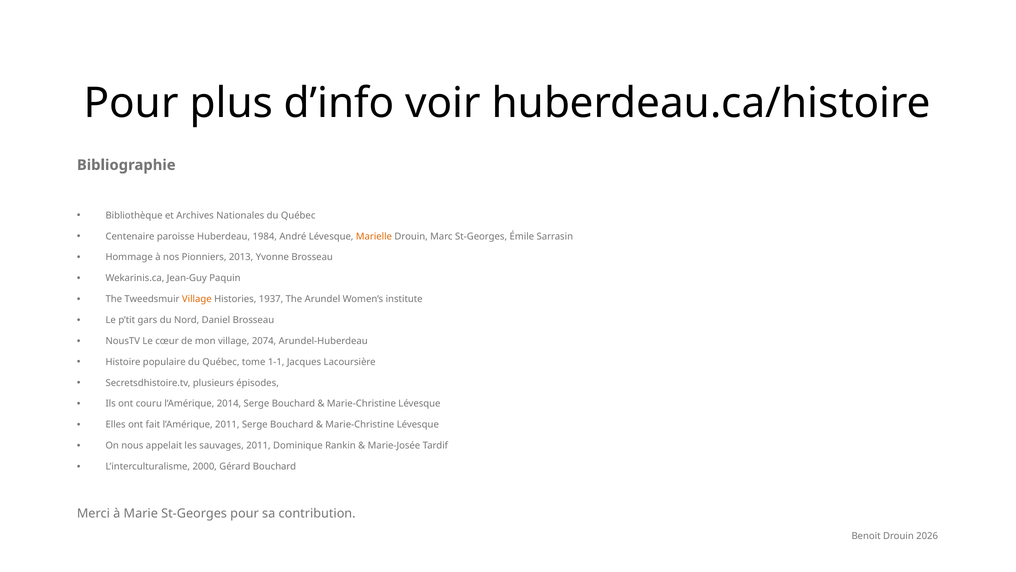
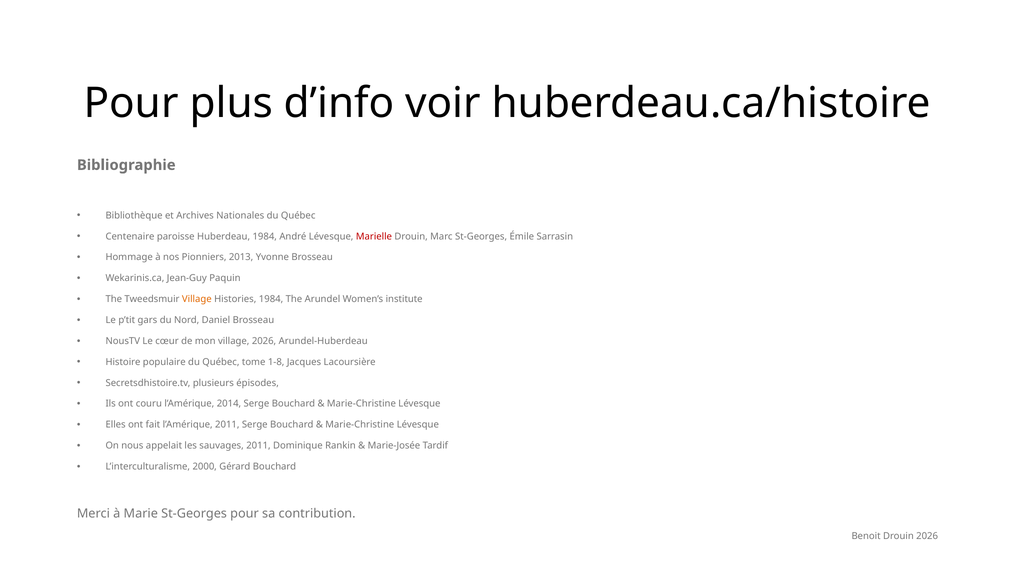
Marielle colour: orange -> red
Histories 1937: 1937 -> 1984
village 2074: 2074 -> 2026
1-1: 1-1 -> 1-8
